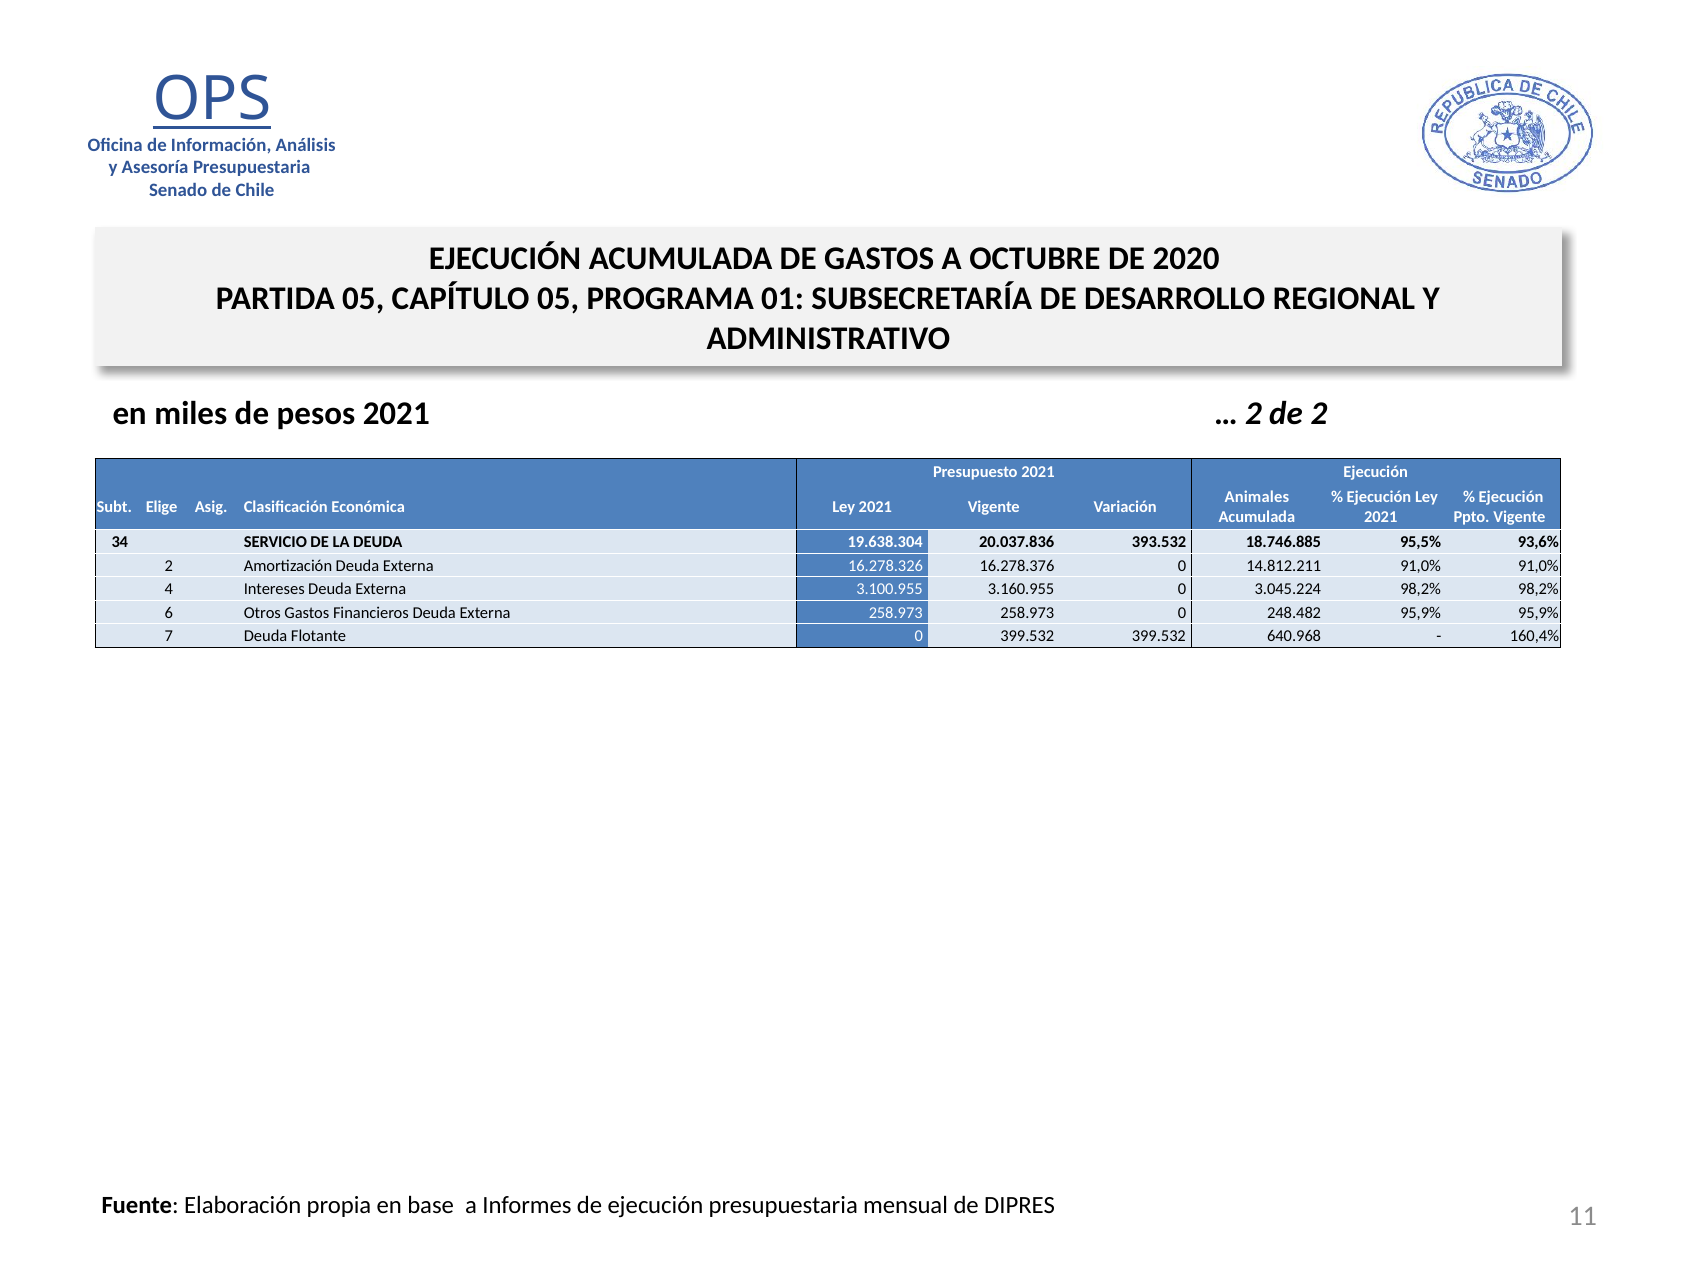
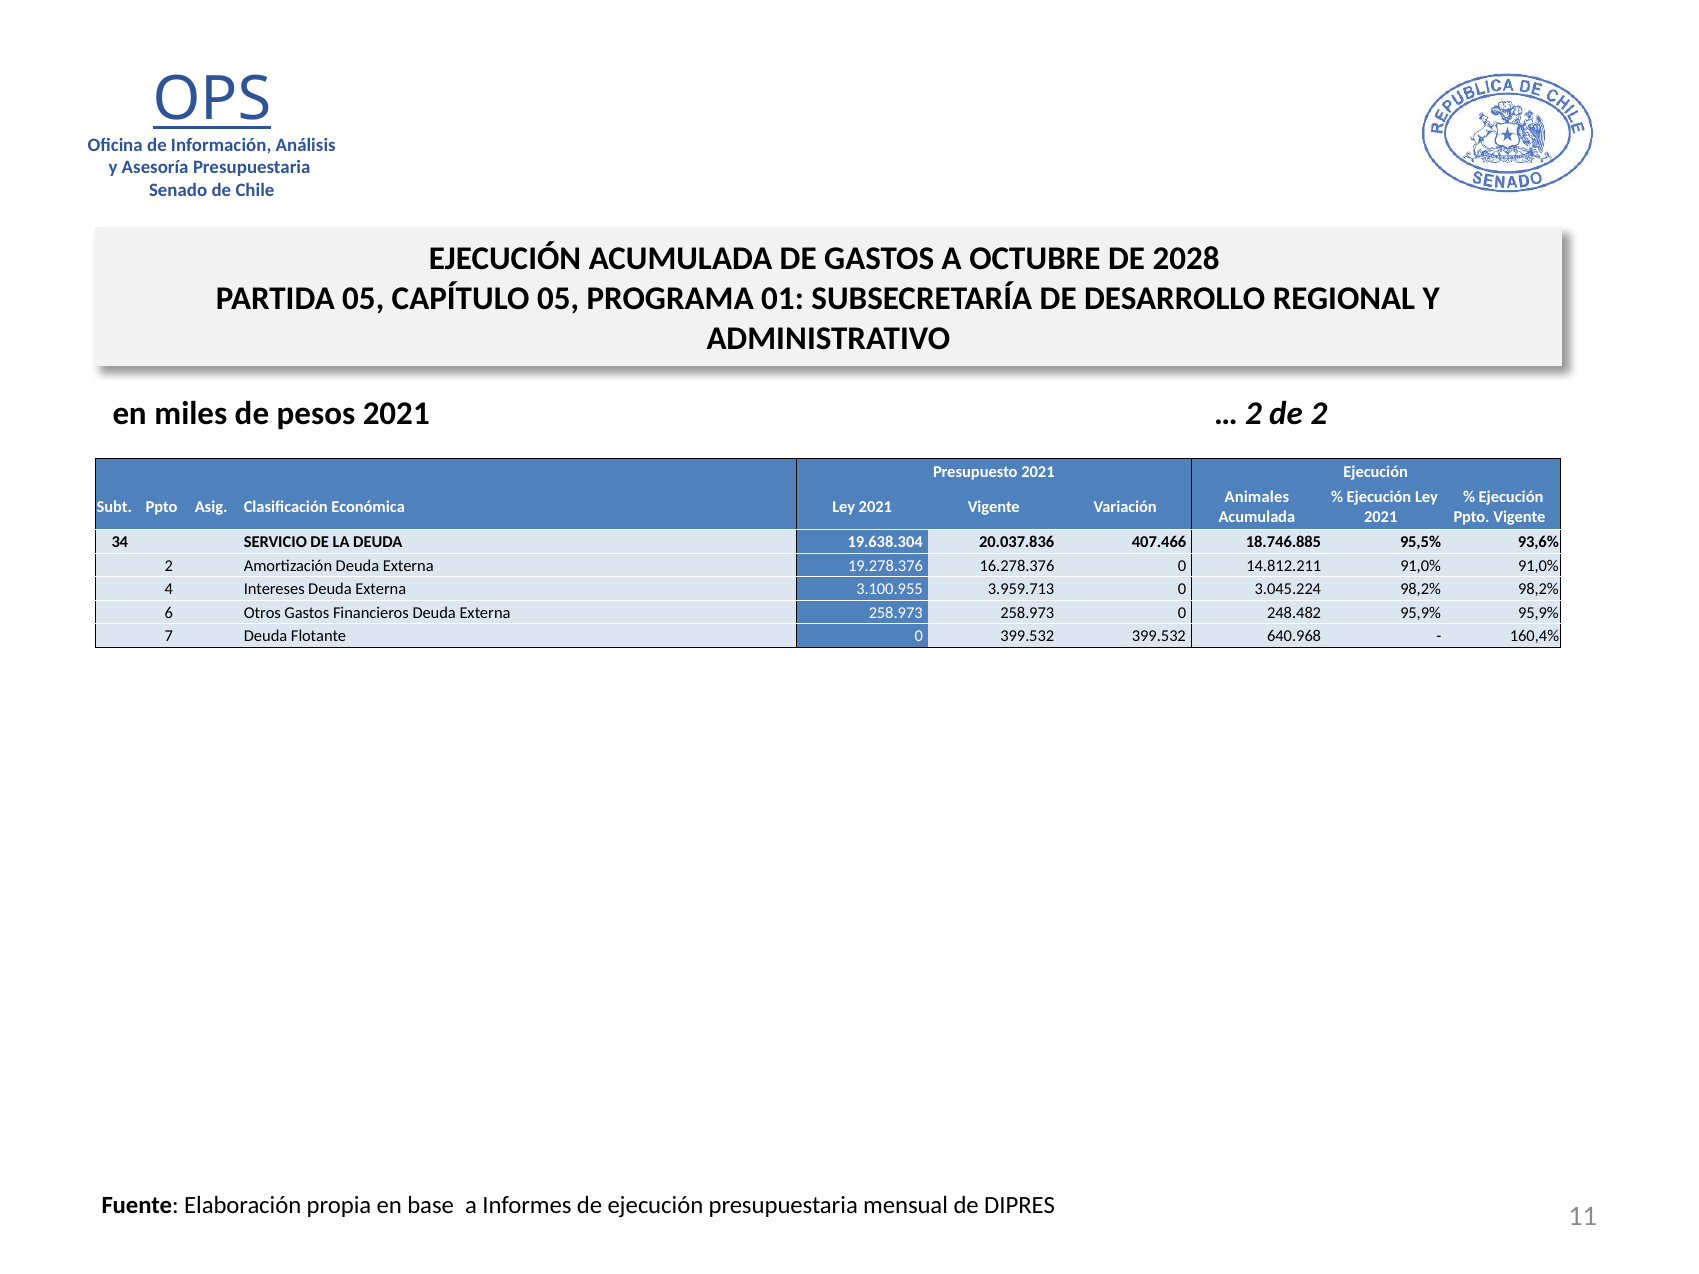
2020: 2020 -> 2028
Subt Elige: Elige -> Ppto
393.532: 393.532 -> 407.466
16.278.326: 16.278.326 -> 19.278.376
3.160.955: 3.160.955 -> 3.959.713
